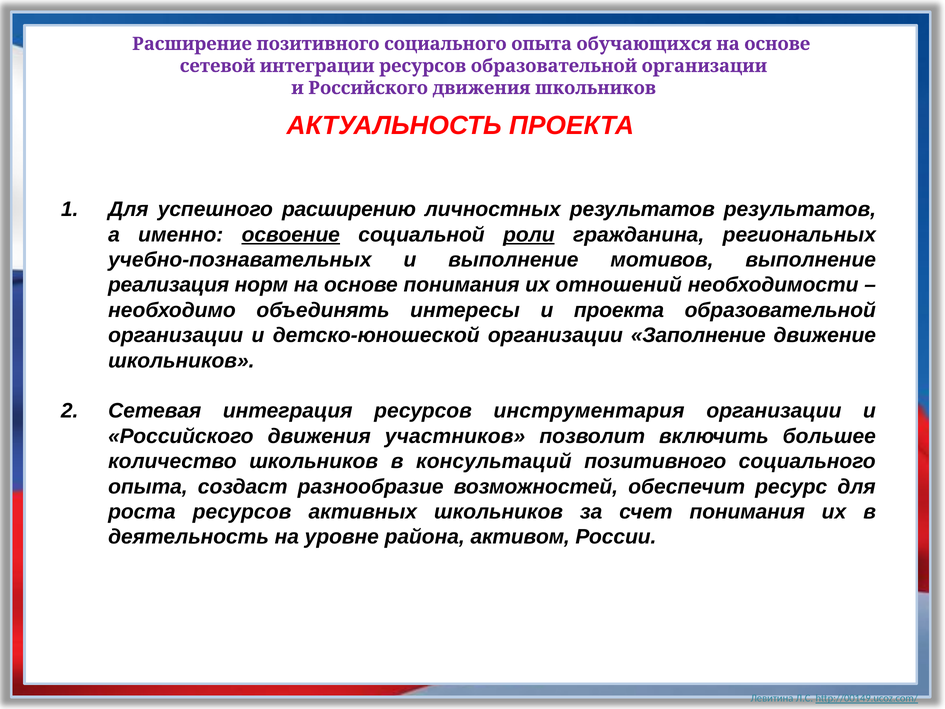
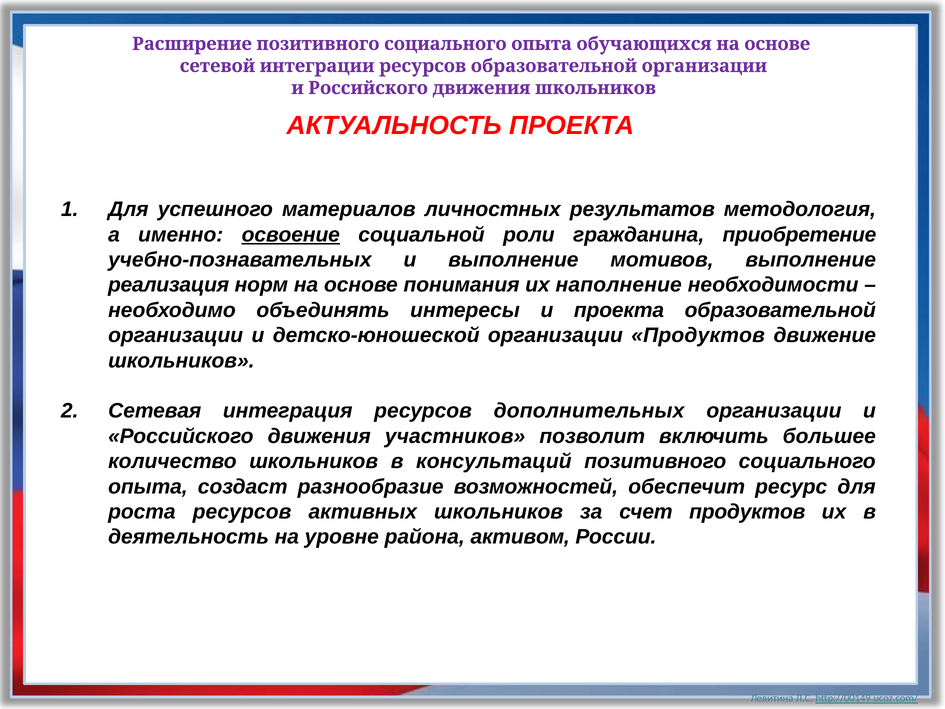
расширению: расширению -> материалов
результатов результатов: результатов -> методология
роли underline: present -> none
региональных: региональных -> приобретение
отношений: отношений -> наполнение
организации Заполнение: Заполнение -> Продуктов
инструментария: инструментария -> дополнительных
счет понимания: понимания -> продуктов
